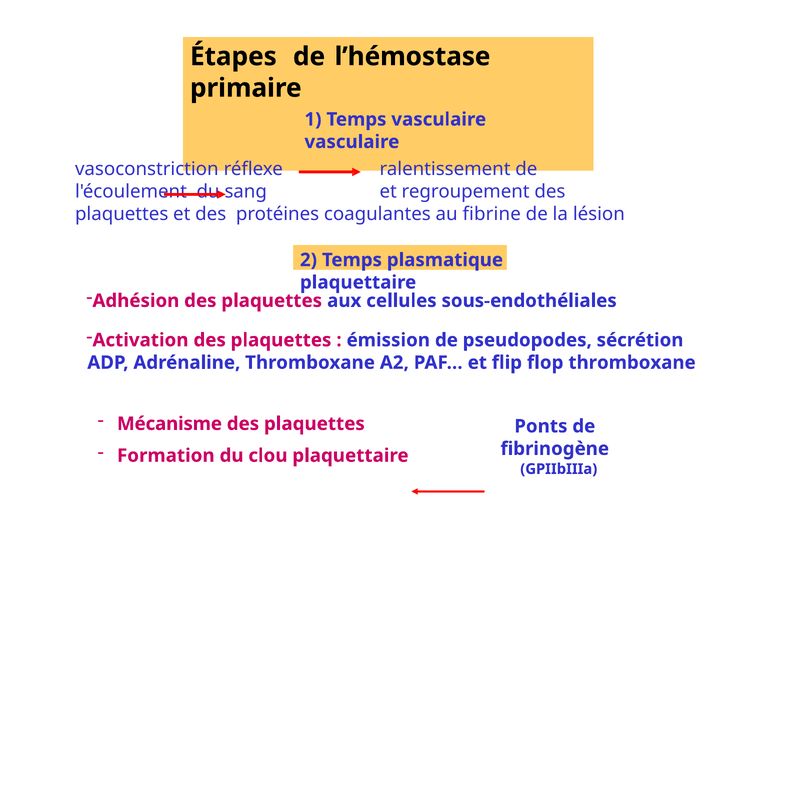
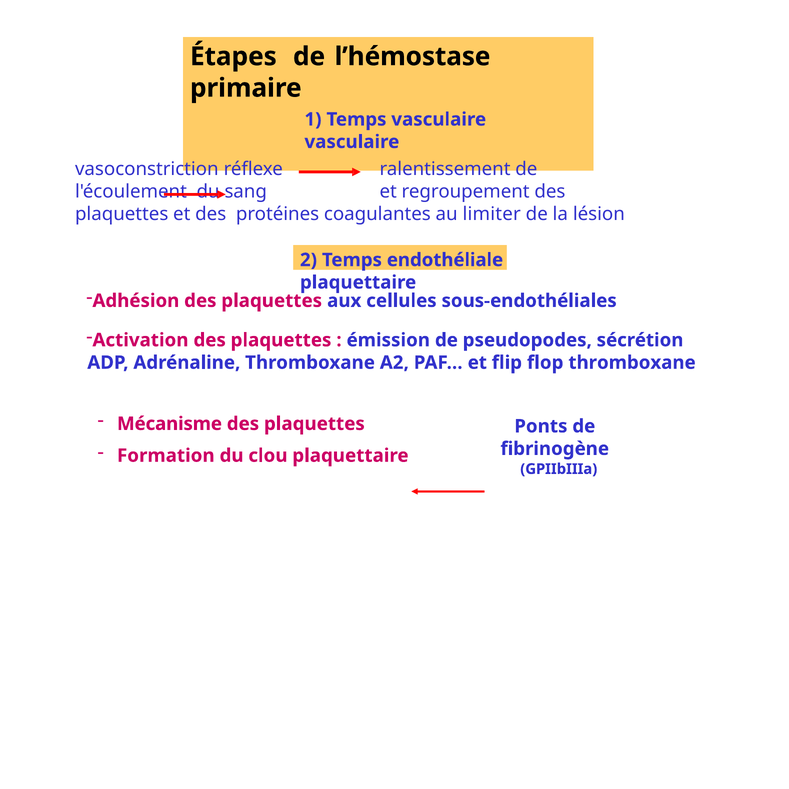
fibrine: fibrine -> limiter
plasmatique: plasmatique -> endothéliale
